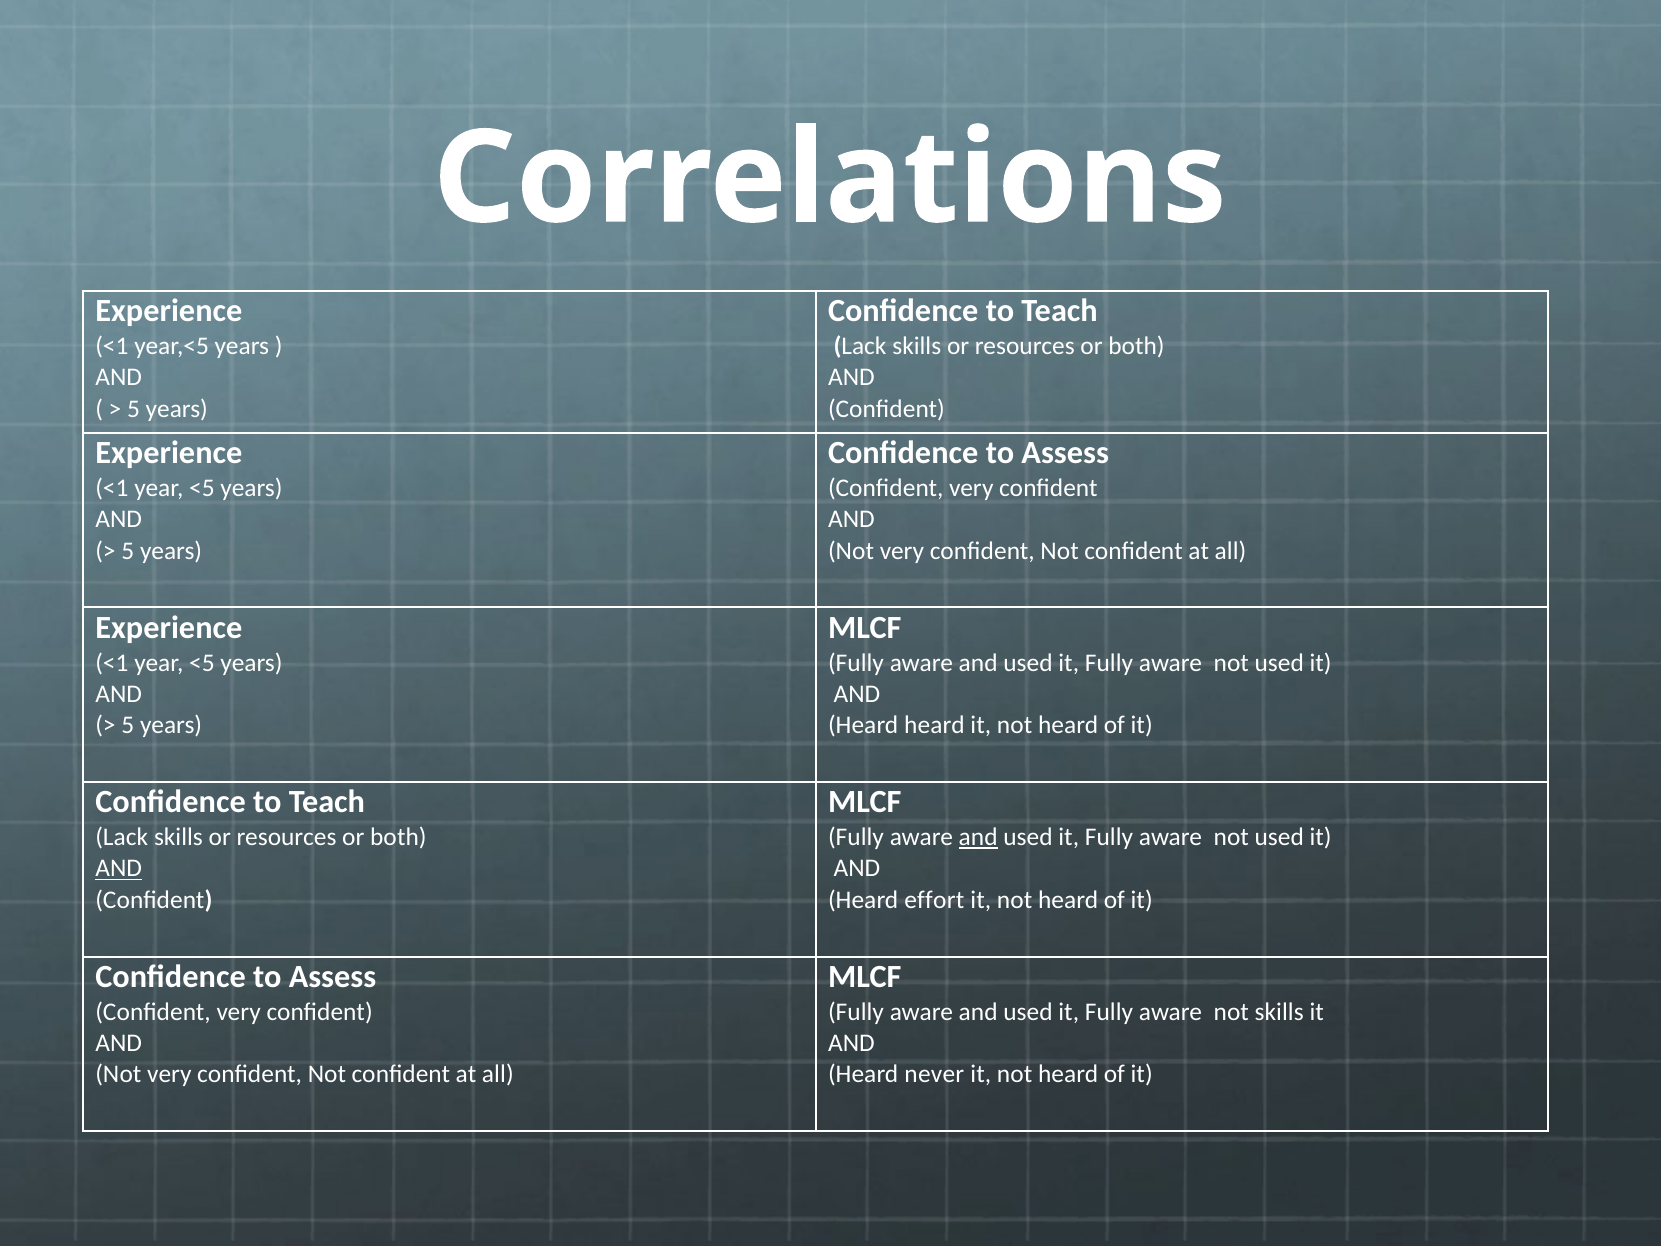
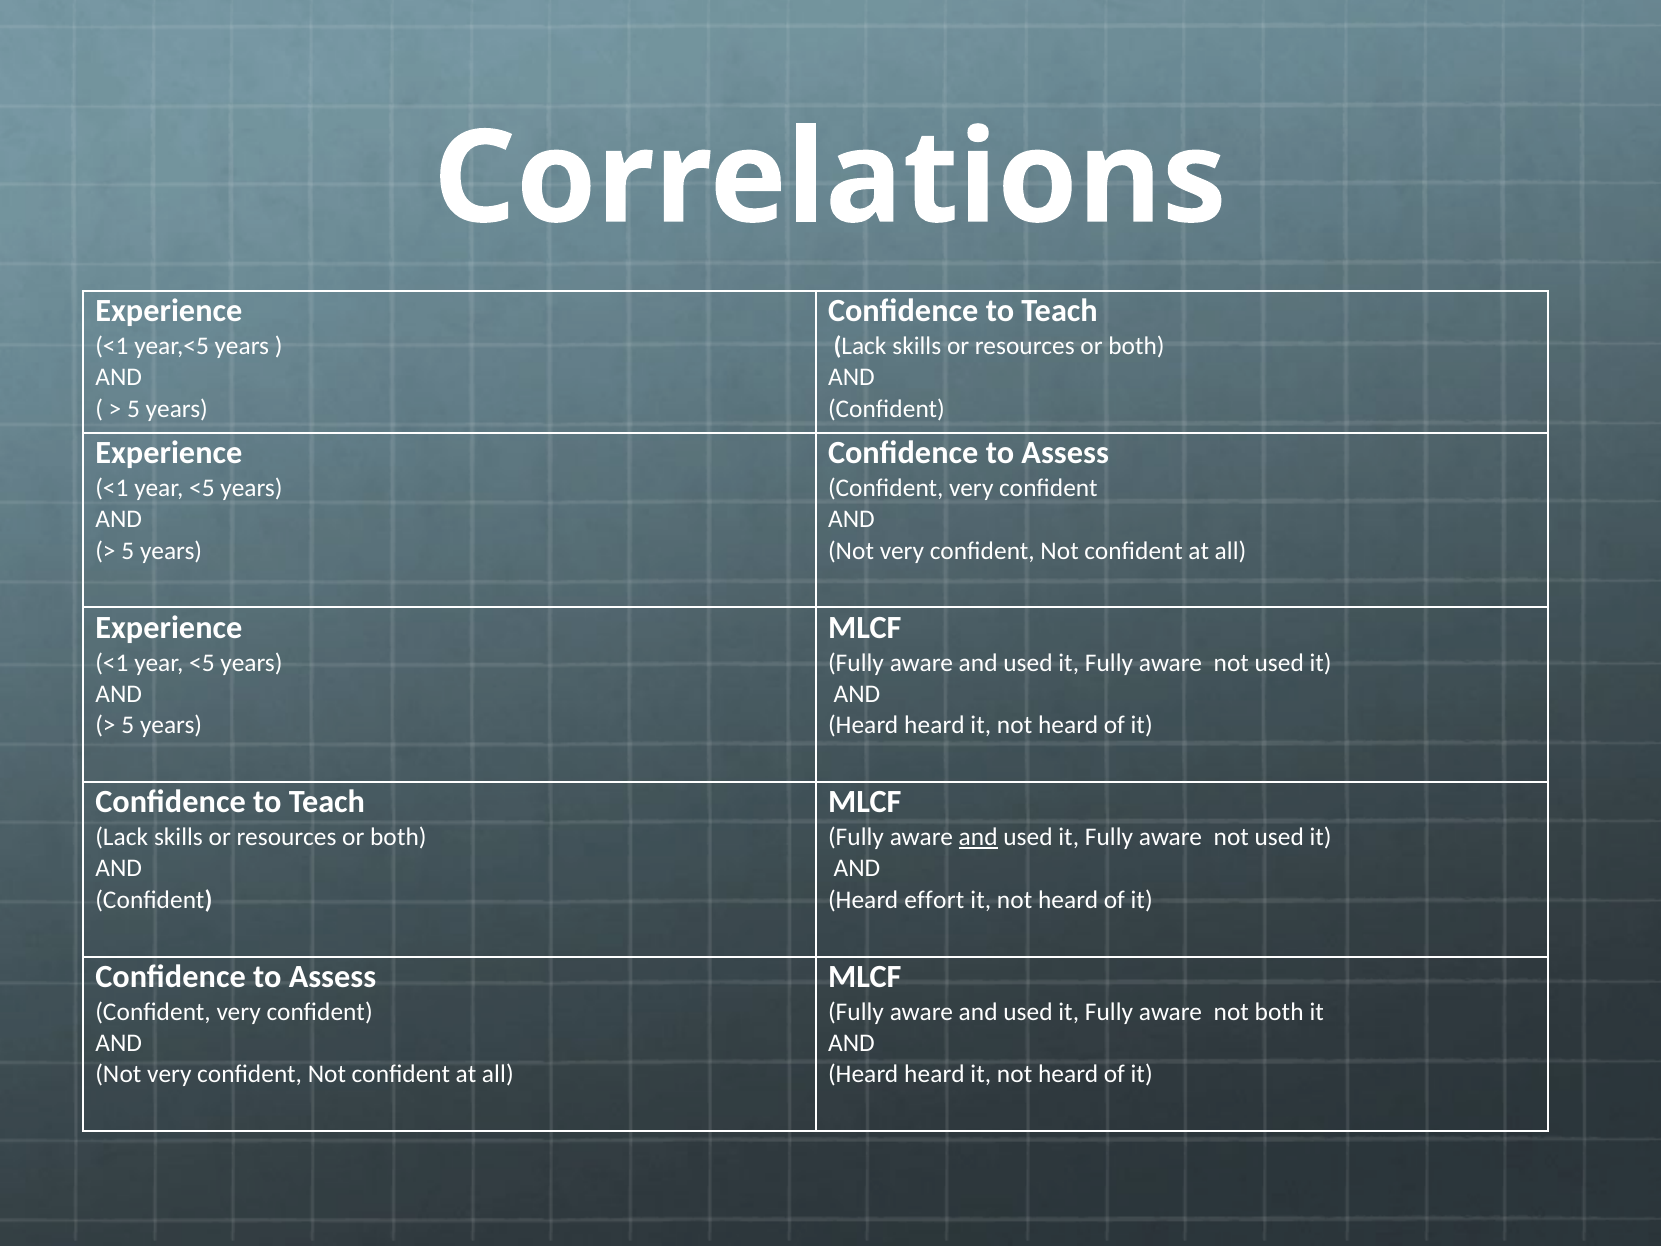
AND at (119, 868) underline: present -> none
not skills: skills -> both
never at (934, 1074): never -> heard
